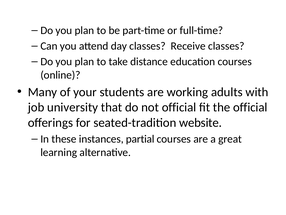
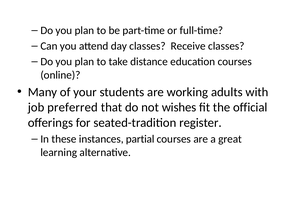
university: university -> preferred
not official: official -> wishes
website: website -> register
